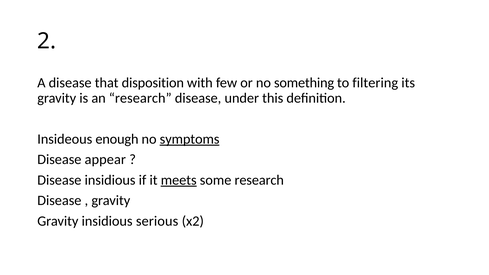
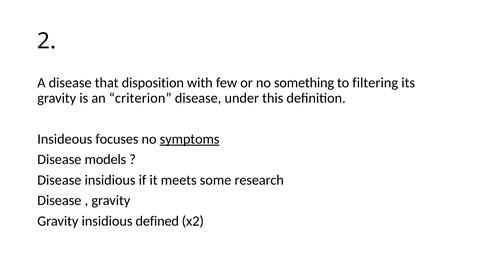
an research: research -> criterion
enough: enough -> focuses
appear: appear -> models
meets underline: present -> none
serious: serious -> defined
